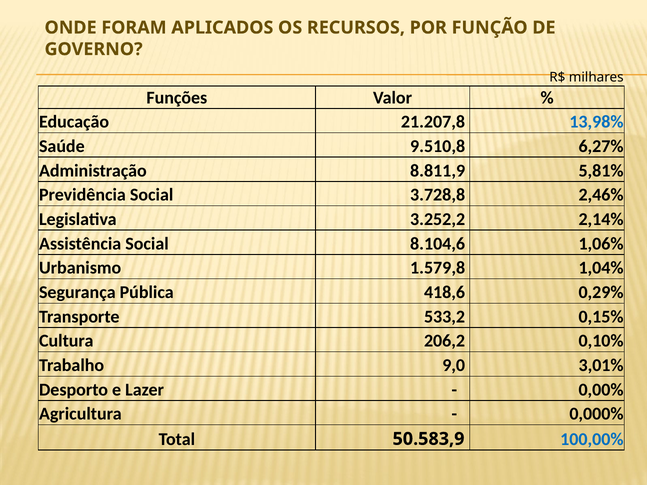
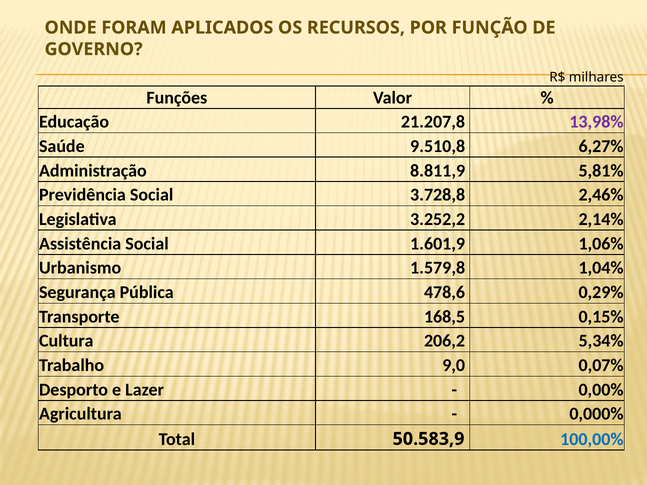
13,98% colour: blue -> purple
8.104,6: 8.104,6 -> 1.601,9
418,6: 418,6 -> 478,6
533,2: 533,2 -> 168,5
0,10%: 0,10% -> 5,34%
3,01%: 3,01% -> 0,07%
